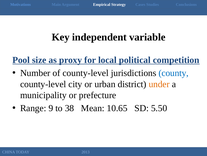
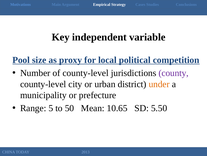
county colour: blue -> purple
9: 9 -> 5
38: 38 -> 50
